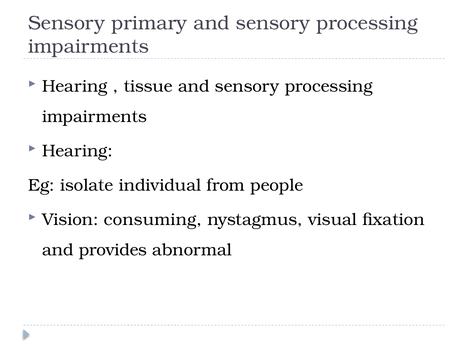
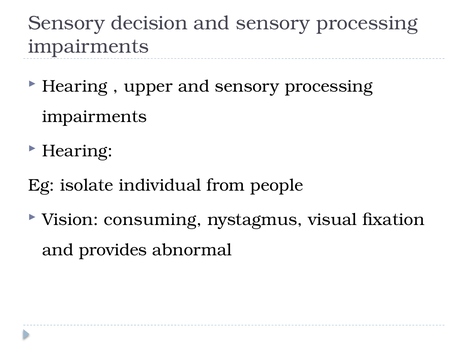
primary: primary -> decision
tissue: tissue -> upper
